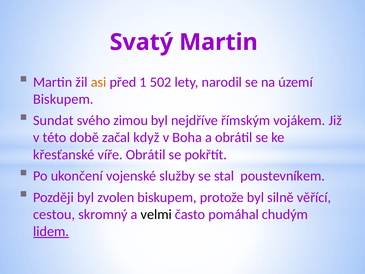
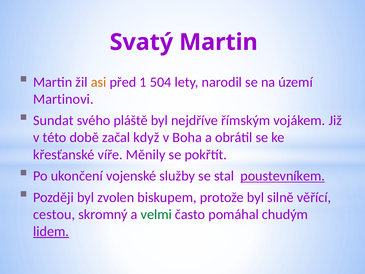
502: 502 -> 504
Biskupem at (63, 99): Biskupem -> Martinovi
zimou: zimou -> pláště
víře Obrátil: Obrátil -> Měnily
poustevníkem underline: none -> present
velmi colour: black -> green
